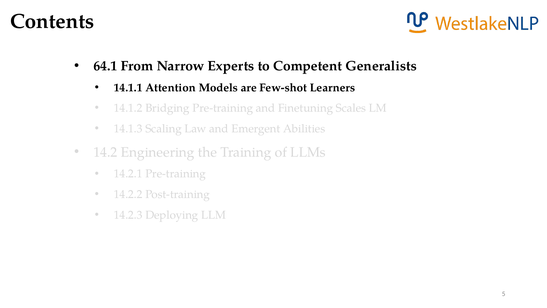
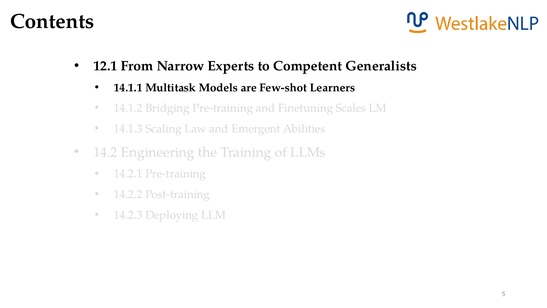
64.1: 64.1 -> 12.1
Attention: Attention -> Multitask
